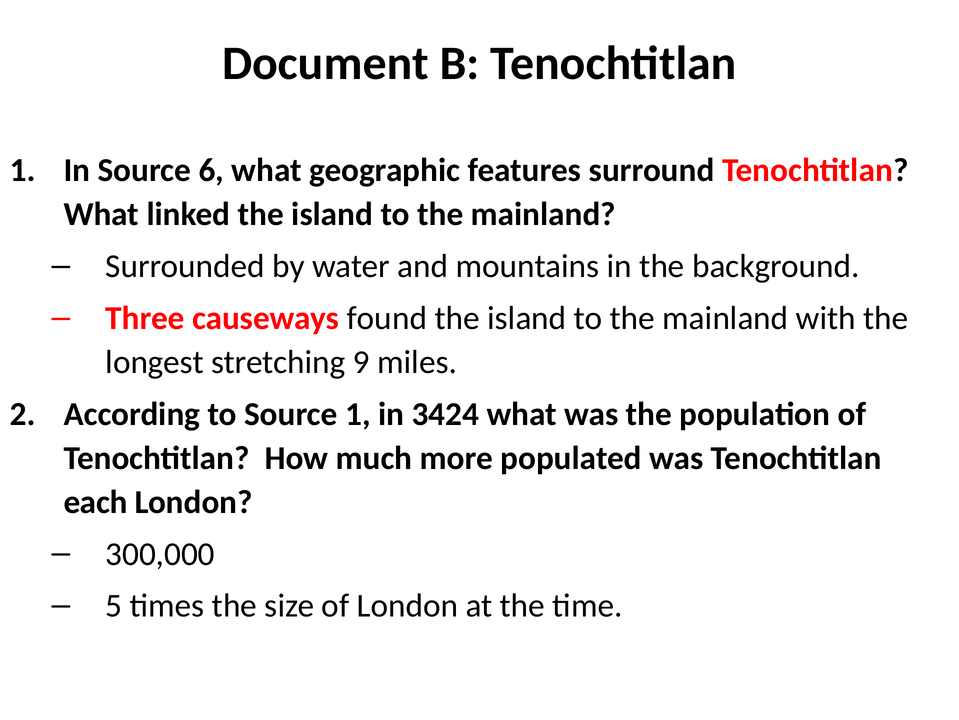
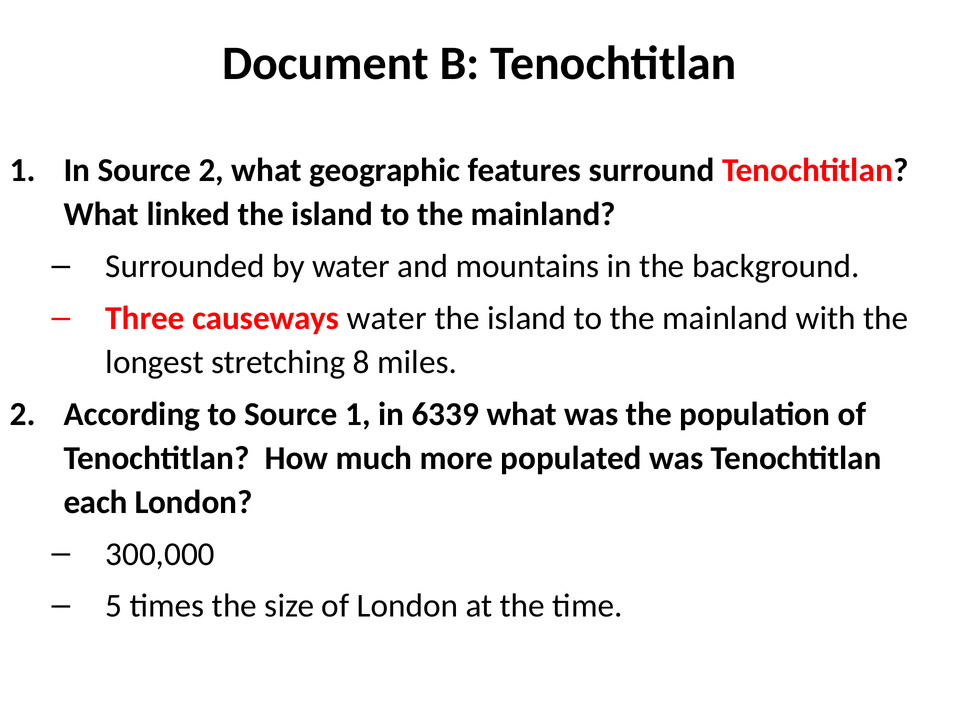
Source 6: 6 -> 2
causeways found: found -> water
9: 9 -> 8
3424: 3424 -> 6339
